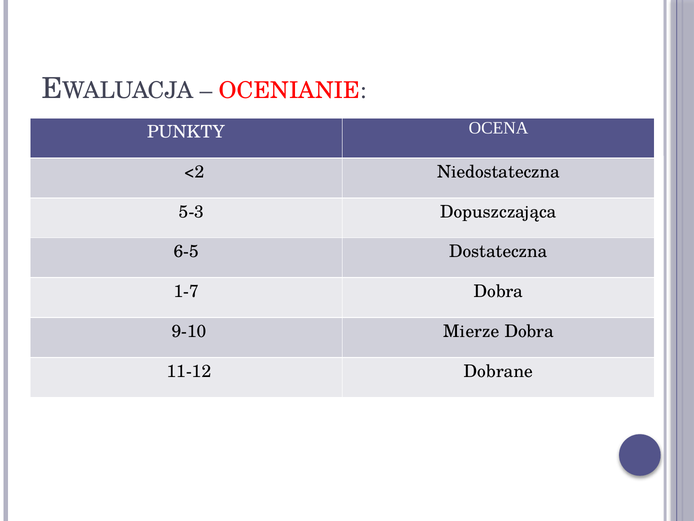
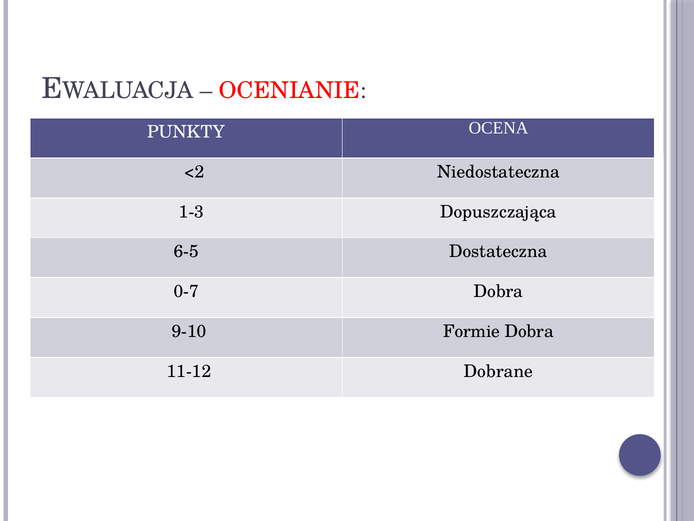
5-3: 5-3 -> 1-3
1-7: 1-7 -> 0-7
Mierze: Mierze -> Formie
